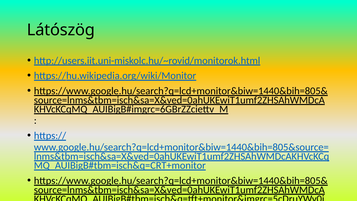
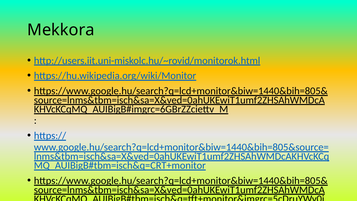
Látószög: Látószög -> Mekkora
